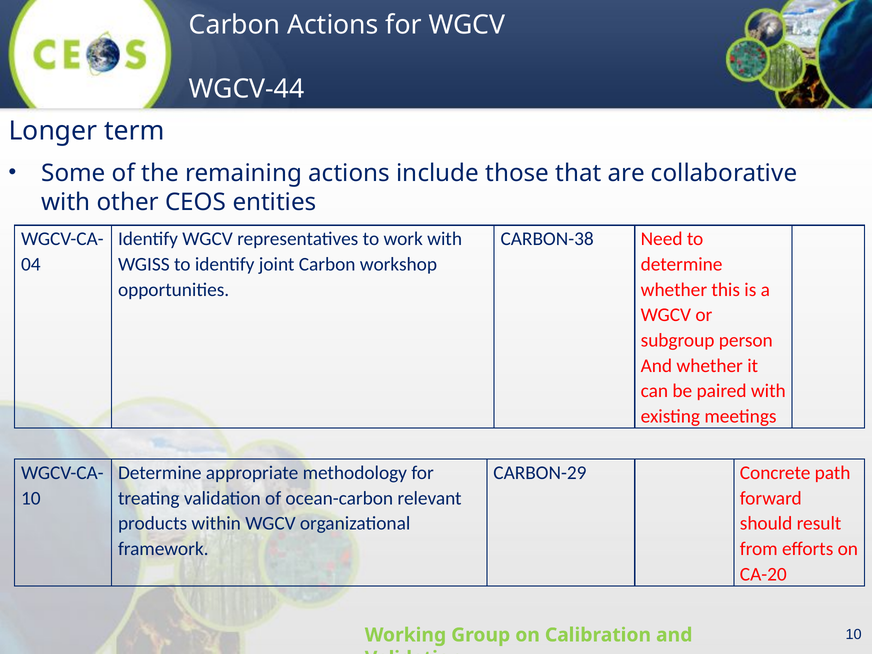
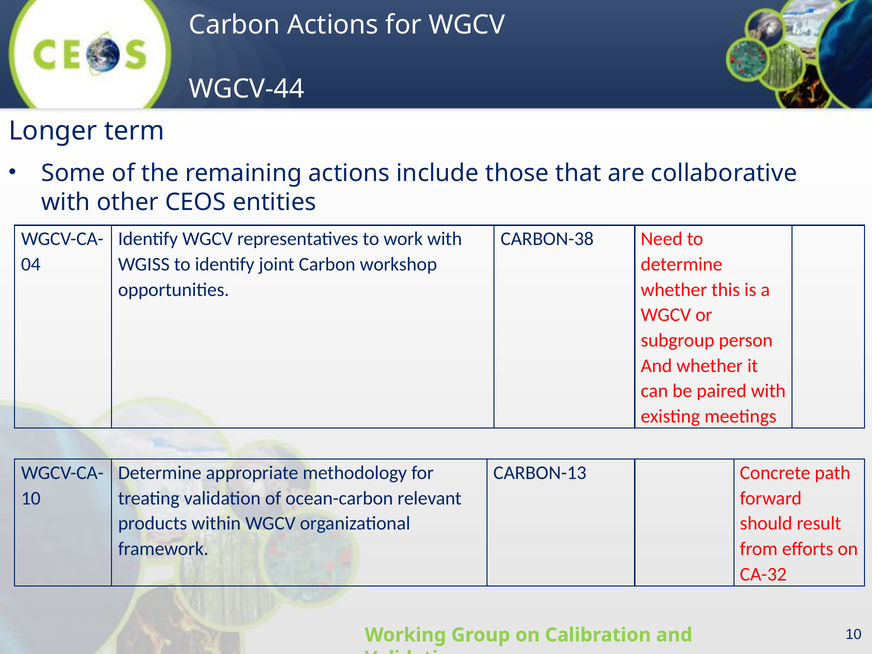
CARBON-29: CARBON-29 -> CARBON-13
CA-20: CA-20 -> CA-32
